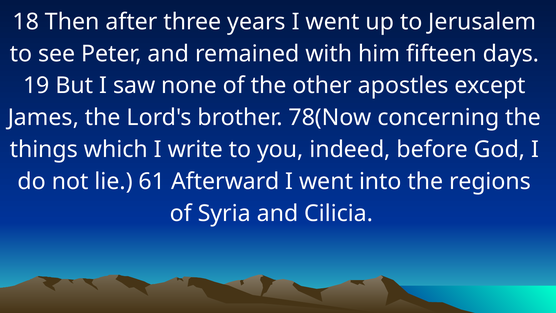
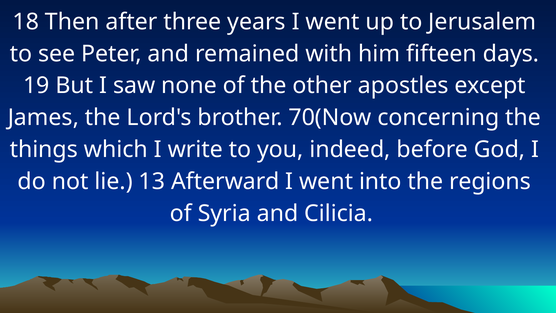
78(Now: 78(Now -> 70(Now
61: 61 -> 13
